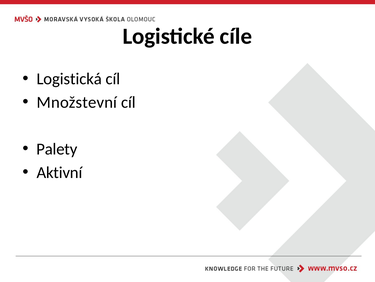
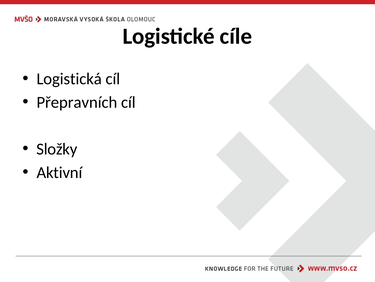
Množstevní: Množstevní -> Přepravních
Palety: Palety -> Složky
